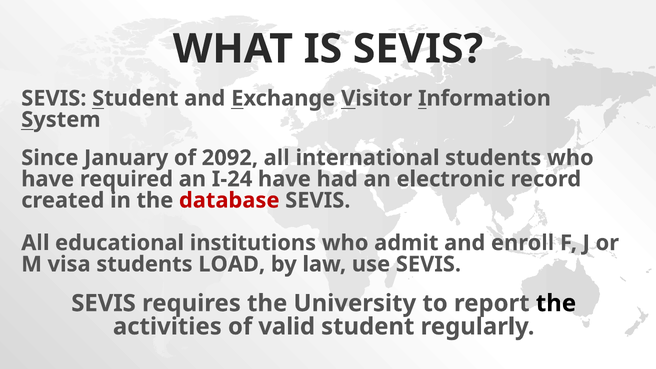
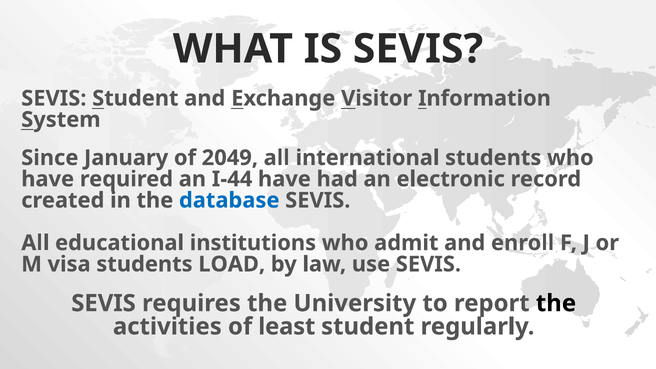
2092: 2092 -> 2049
I-24: I-24 -> I-44
database colour: red -> blue
valid: valid -> least
